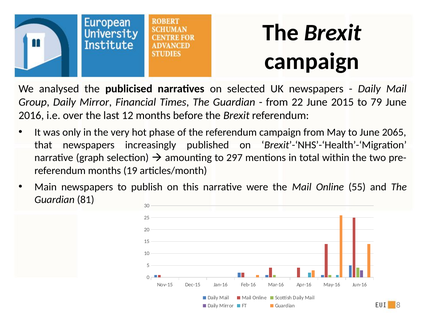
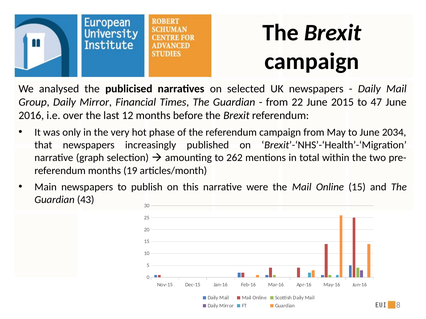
79: 79 -> 47
2065: 2065 -> 2034
297: 297 -> 262
Online 55: 55 -> 15
81: 81 -> 43
